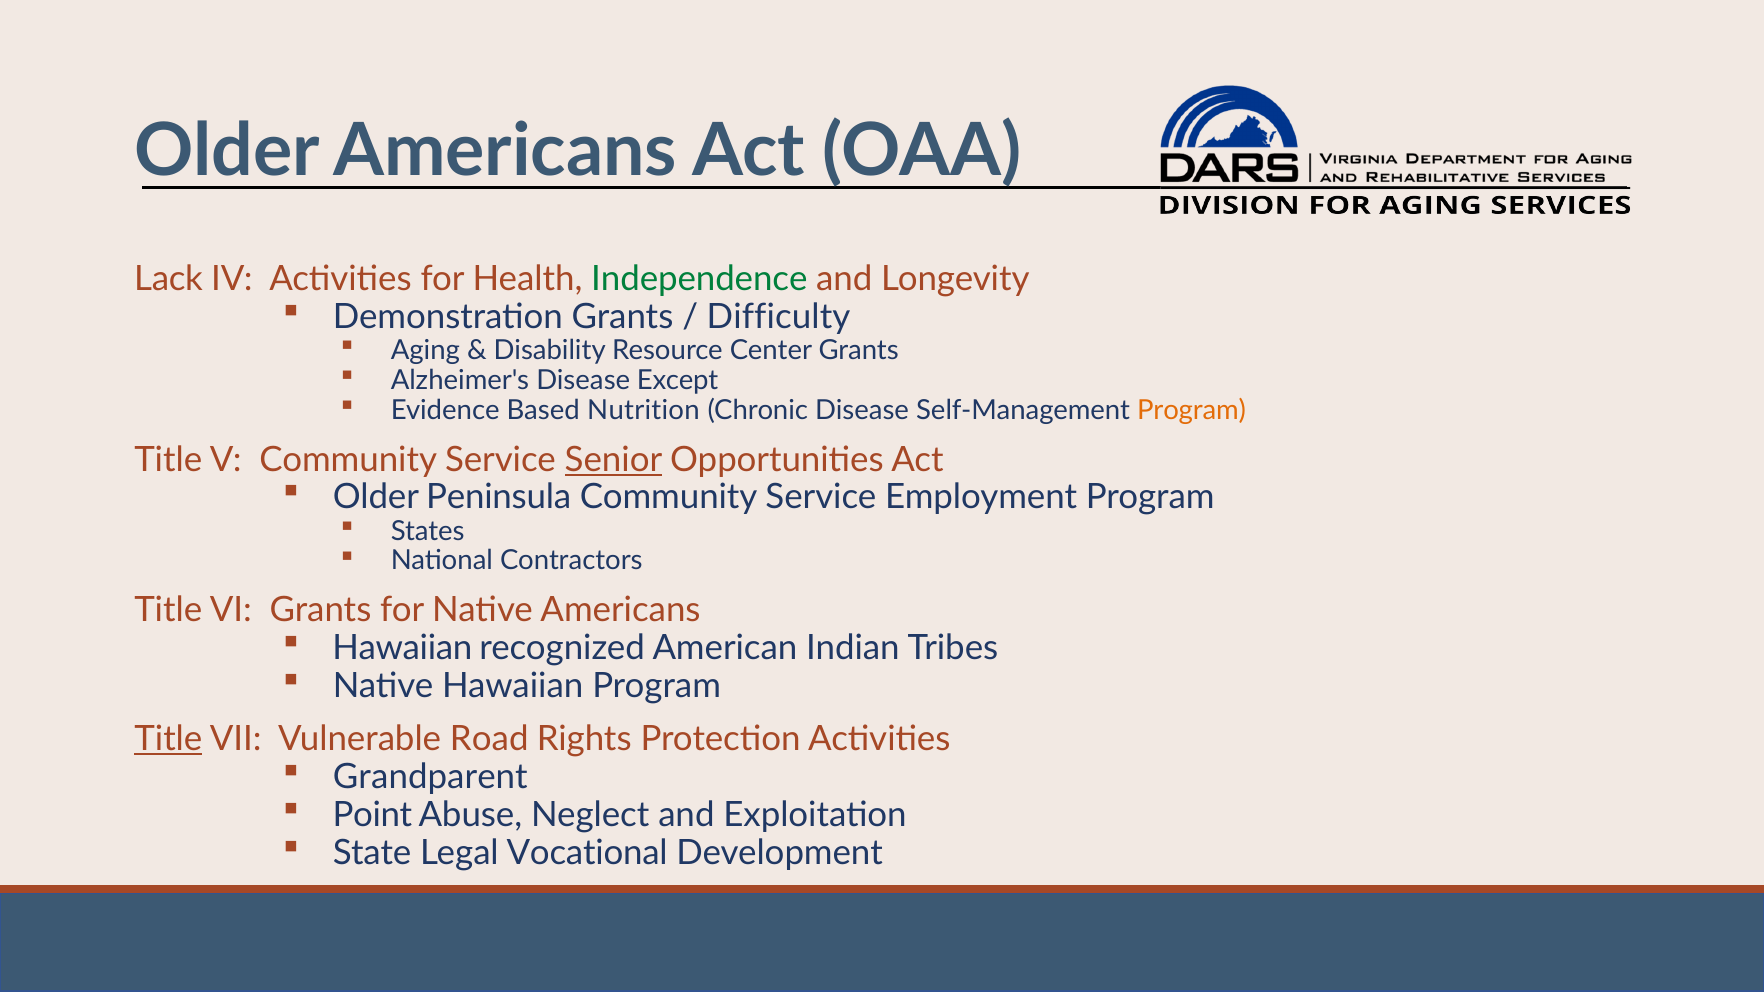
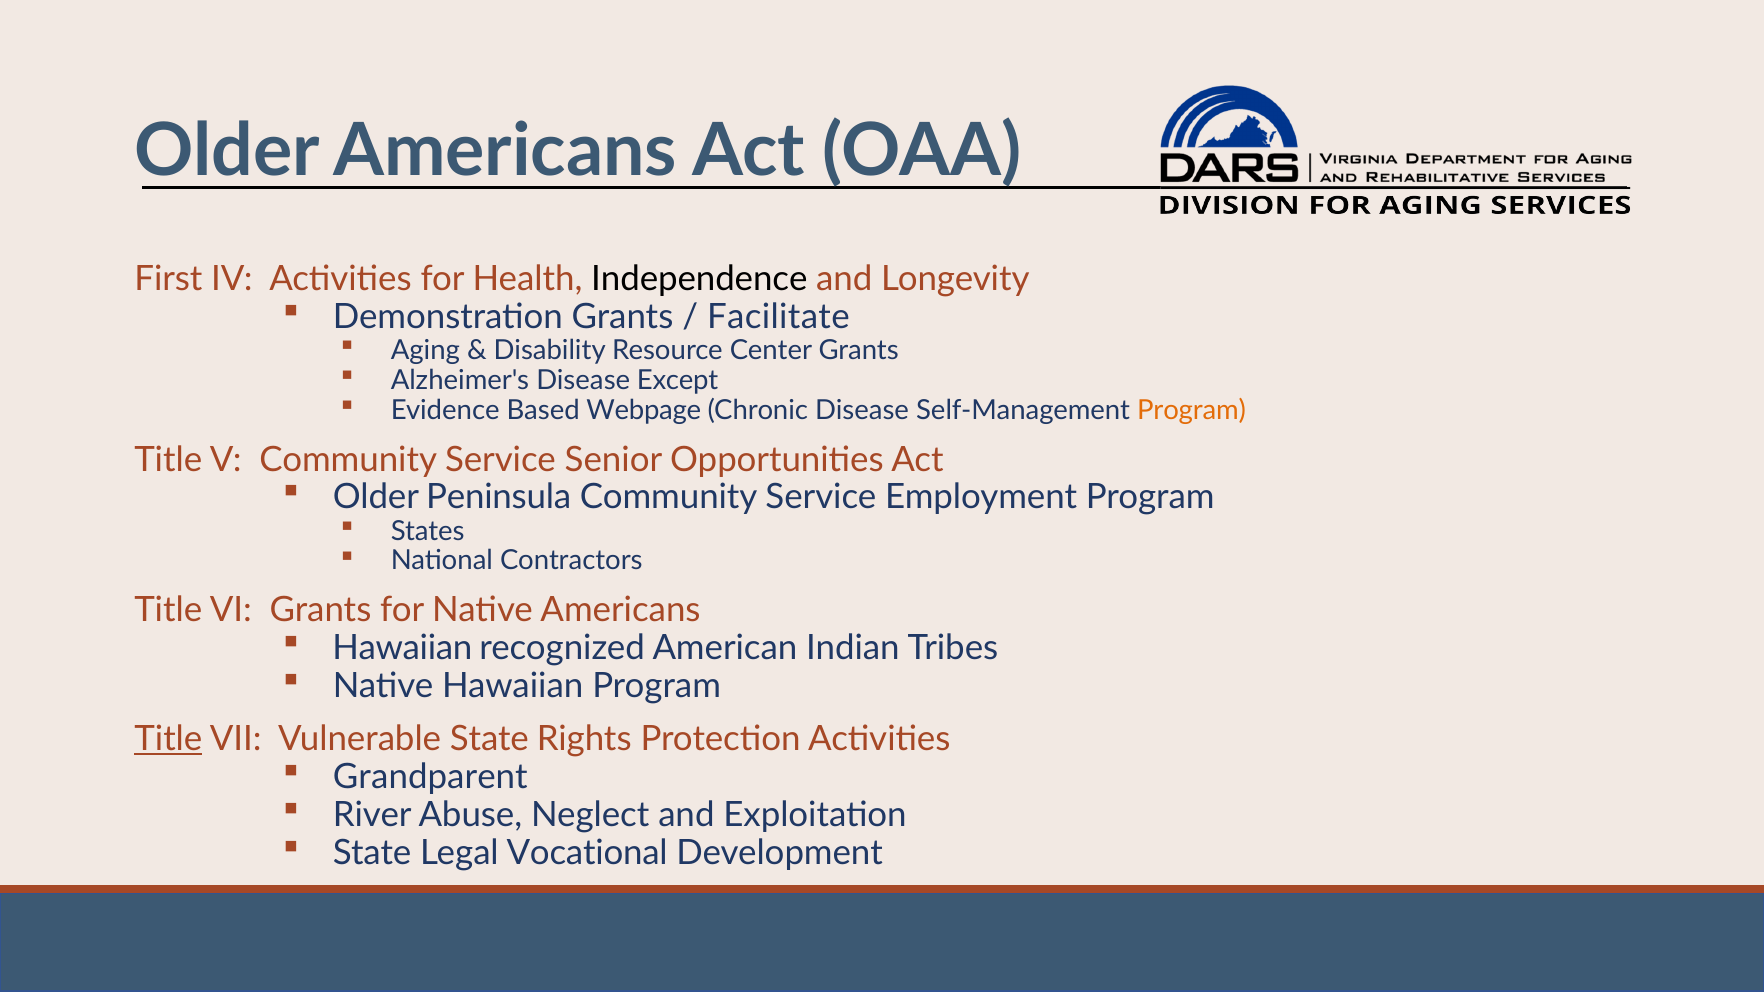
Lack: Lack -> First
Independence colour: green -> black
Difficulty: Difficulty -> Facilitate
Nutrition: Nutrition -> Webpage
Senior underline: present -> none
Vulnerable Road: Road -> State
Point: Point -> River
